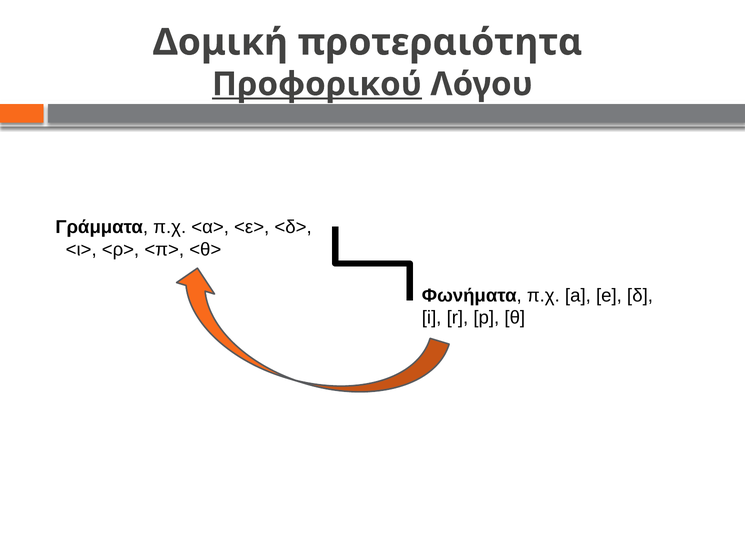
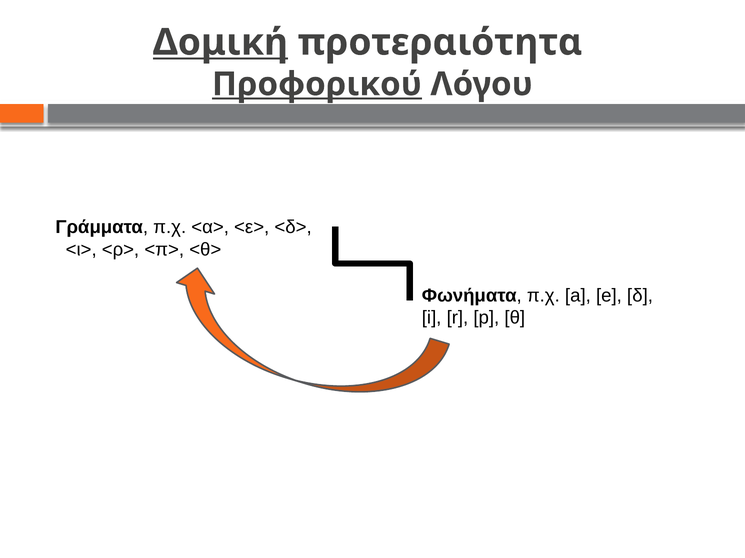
Δομική underline: none -> present
